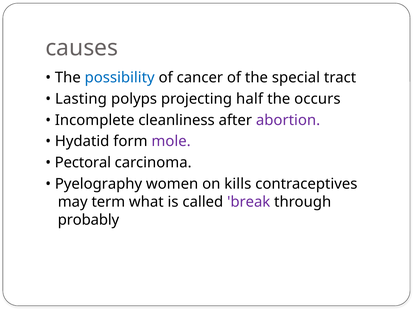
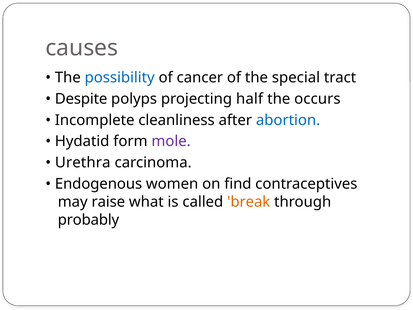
Lasting: Lasting -> Despite
abortion colour: purple -> blue
Pectoral: Pectoral -> Urethra
Pyelography: Pyelography -> Endogenous
kills: kills -> find
term: term -> raise
break colour: purple -> orange
